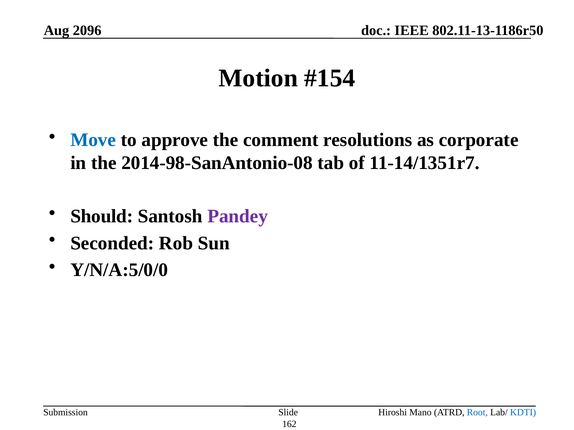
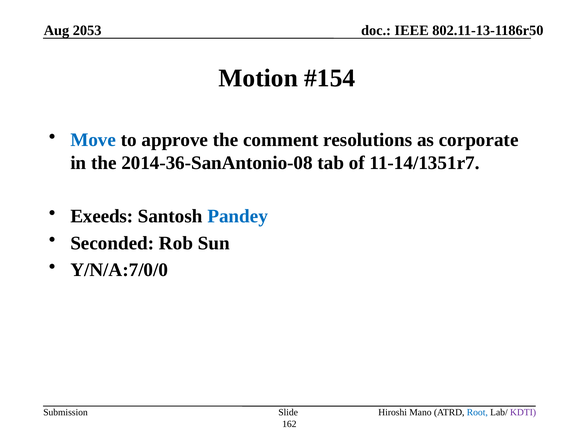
2096: 2096 -> 2053
2014-98-SanAntonio-08: 2014-98-SanAntonio-08 -> 2014-36-SanAntonio-08
Should: Should -> Exeeds
Pandey colour: purple -> blue
Y/N/A:5/0/0: Y/N/A:5/0/0 -> Y/N/A:7/0/0
KDTI colour: blue -> purple
